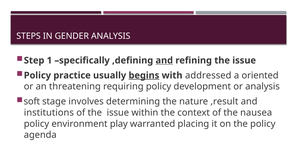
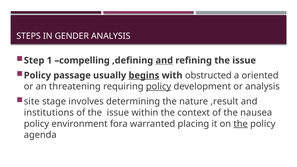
specifically: specifically -> compelling
practice: practice -> passage
addressed: addressed -> obstructed
policy at (159, 87) underline: none -> present
soft: soft -> site
play: play -> fora
the at (241, 124) underline: none -> present
